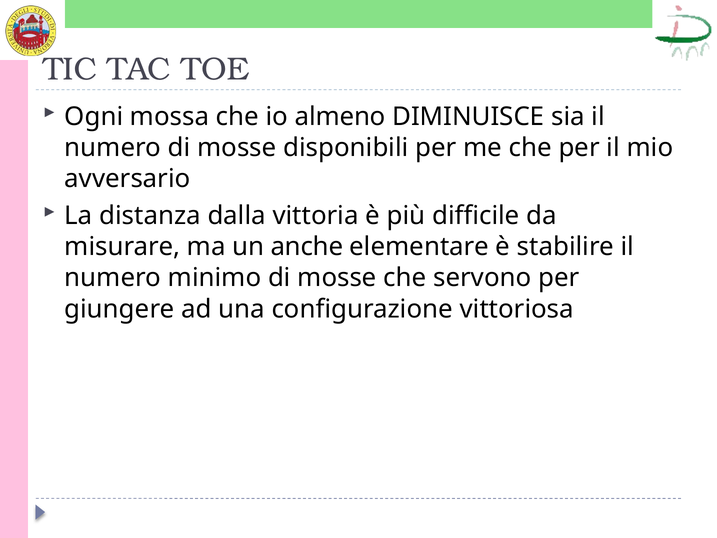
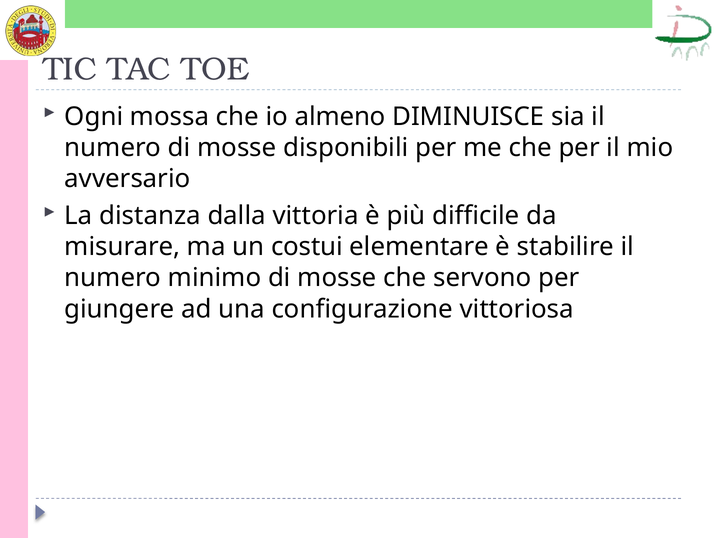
anche: anche -> costui
